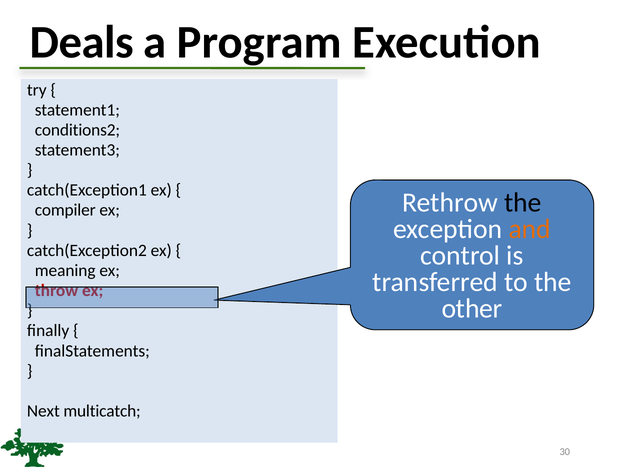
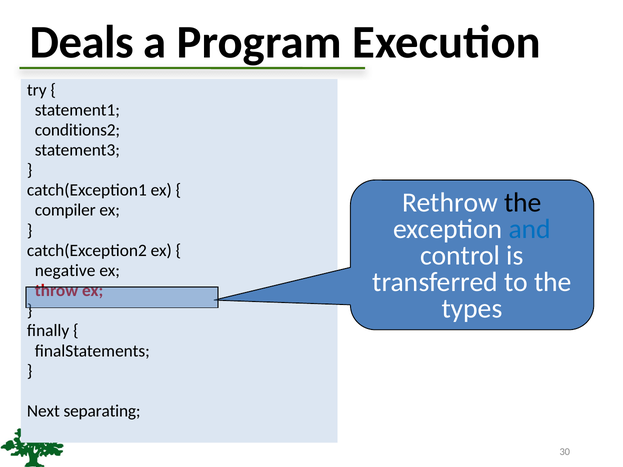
and colour: orange -> blue
meaning: meaning -> negative
other: other -> types
multicatch: multicatch -> separating
